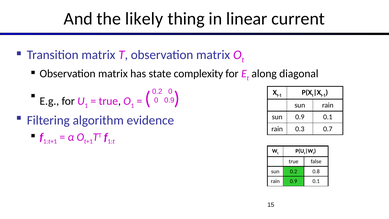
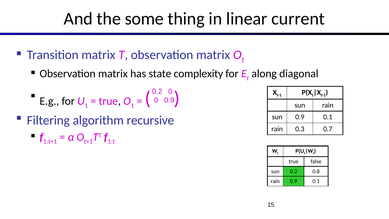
likely: likely -> some
evidence: evidence -> recursive
